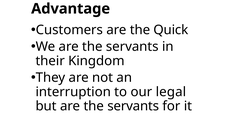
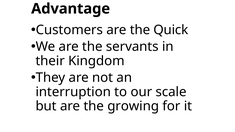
legal: legal -> scale
but are the servants: servants -> growing
